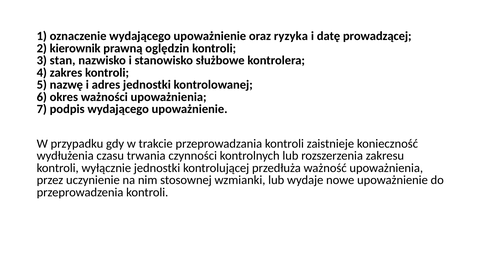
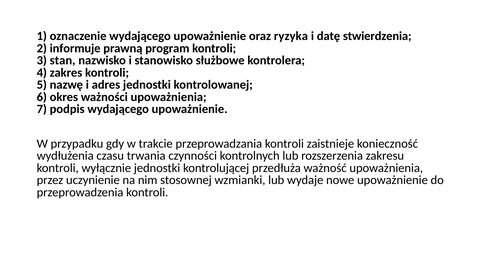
prowadzącej: prowadzącej -> stwierdzenia
kierownik: kierownik -> informuje
oględzin: oględzin -> program
